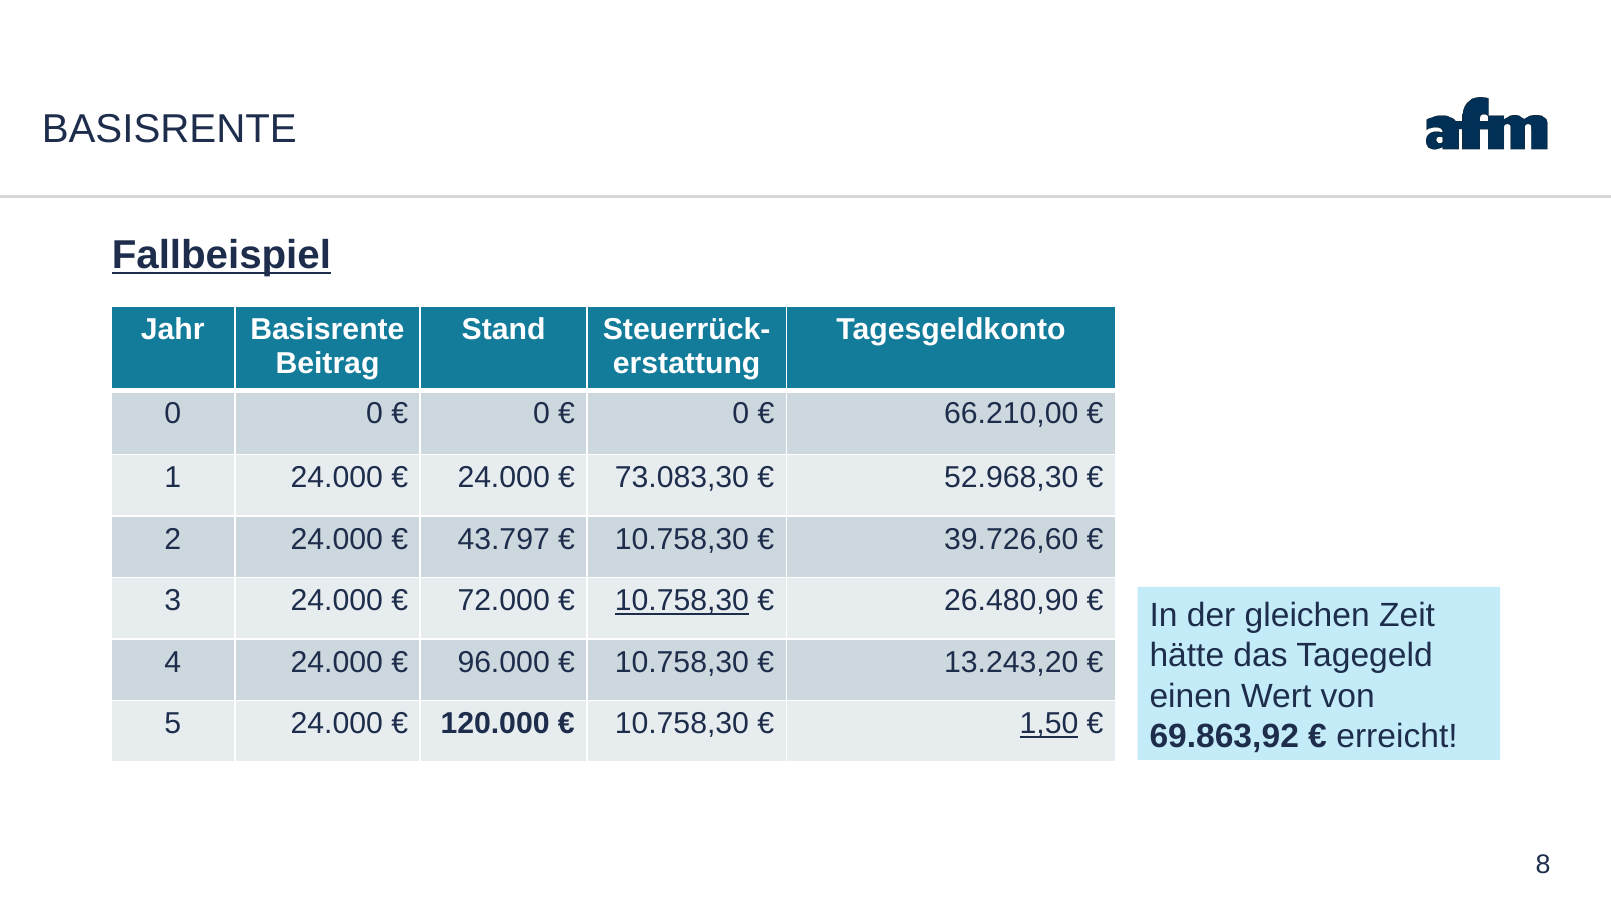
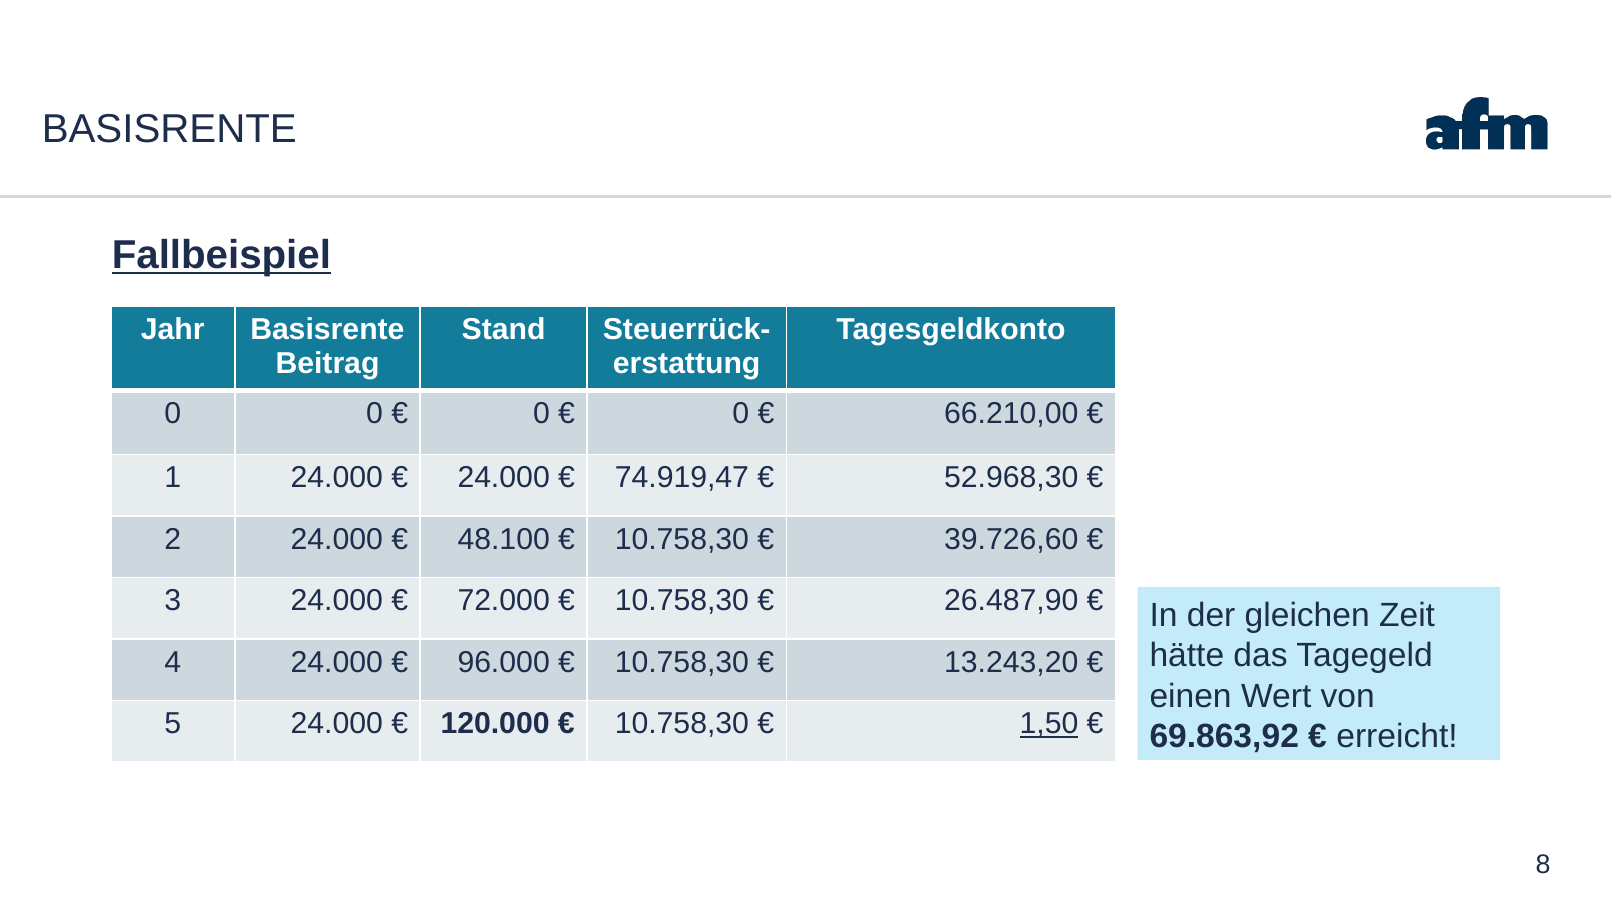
73.083,30: 73.083,30 -> 74.919,47
43.797: 43.797 -> 48.100
10.758,30 at (682, 601) underline: present -> none
26.480,90: 26.480,90 -> 26.487,90
